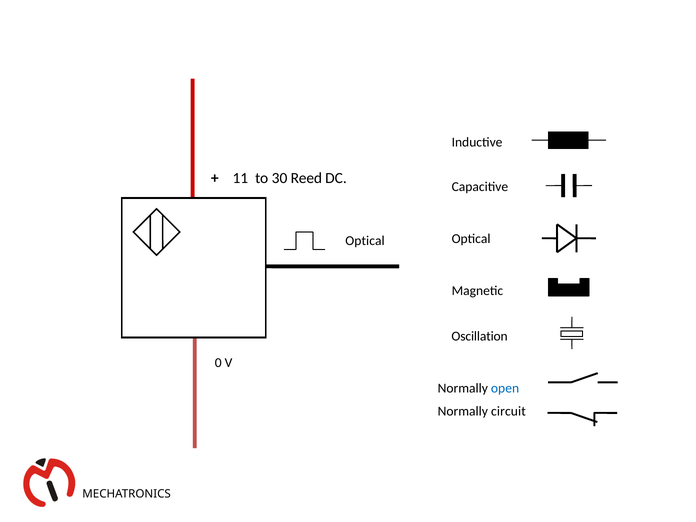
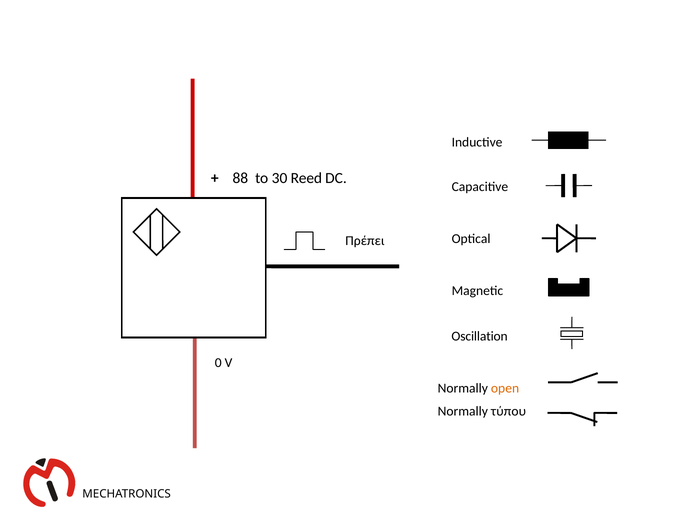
11: 11 -> 88
Optical at (365, 241): Optical -> Πρέπει
open colour: blue -> orange
circuit: circuit -> τύπου
